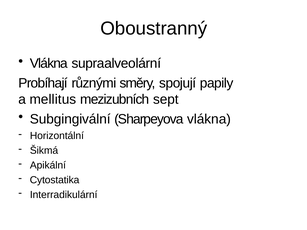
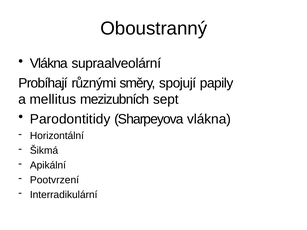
Subgingivální: Subgingivální -> Parodontitidy
Cytostatika: Cytostatika -> Pootvrzení
